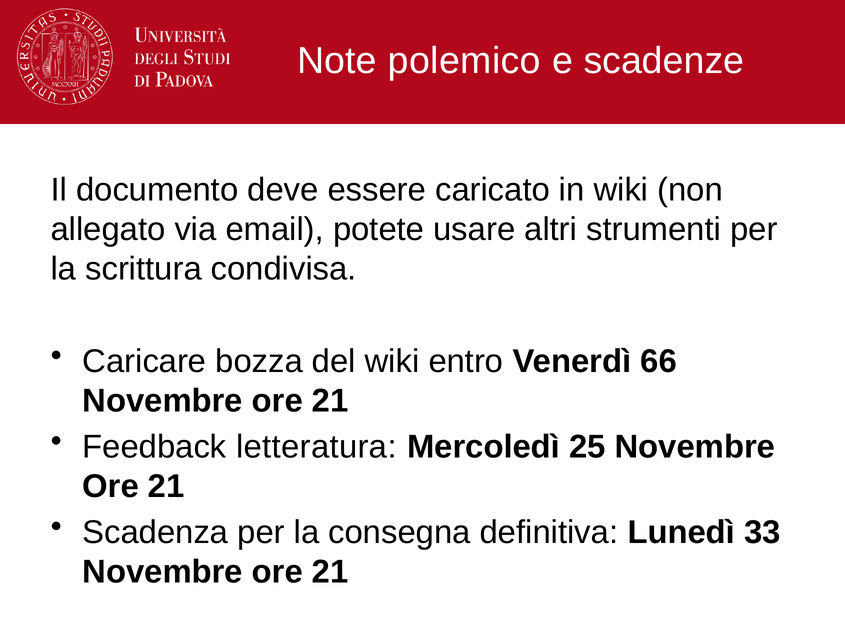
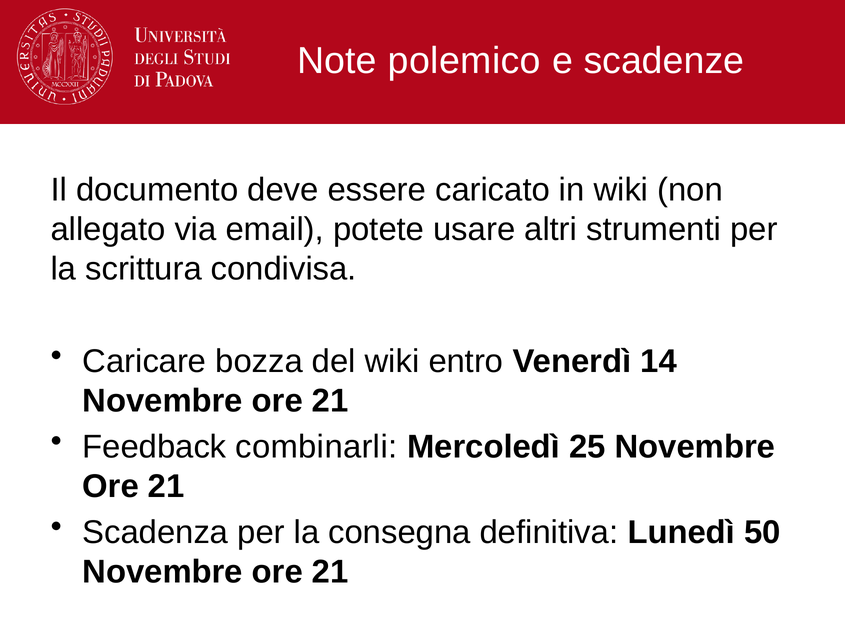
66: 66 -> 14
letteratura: letteratura -> combinarli
33: 33 -> 50
